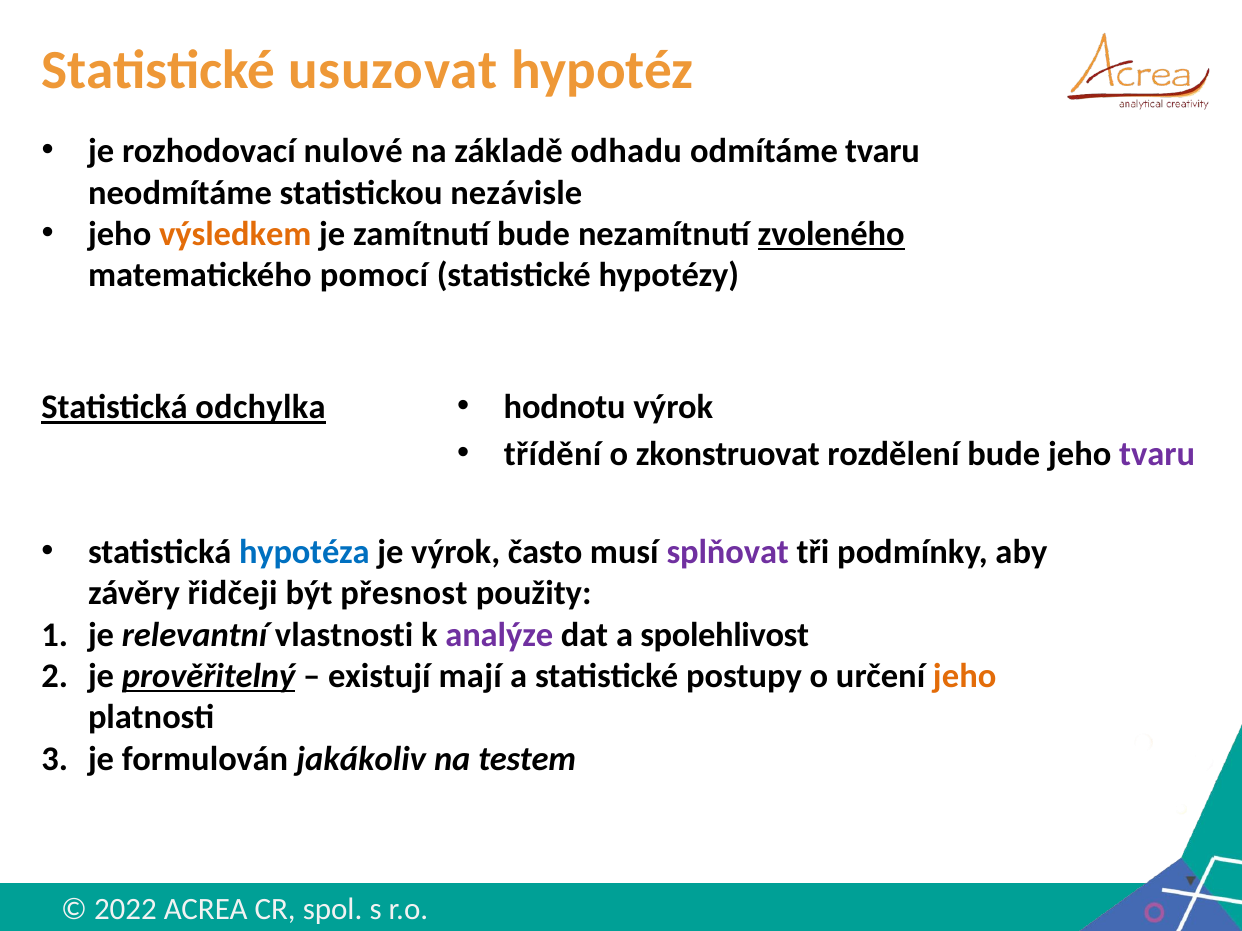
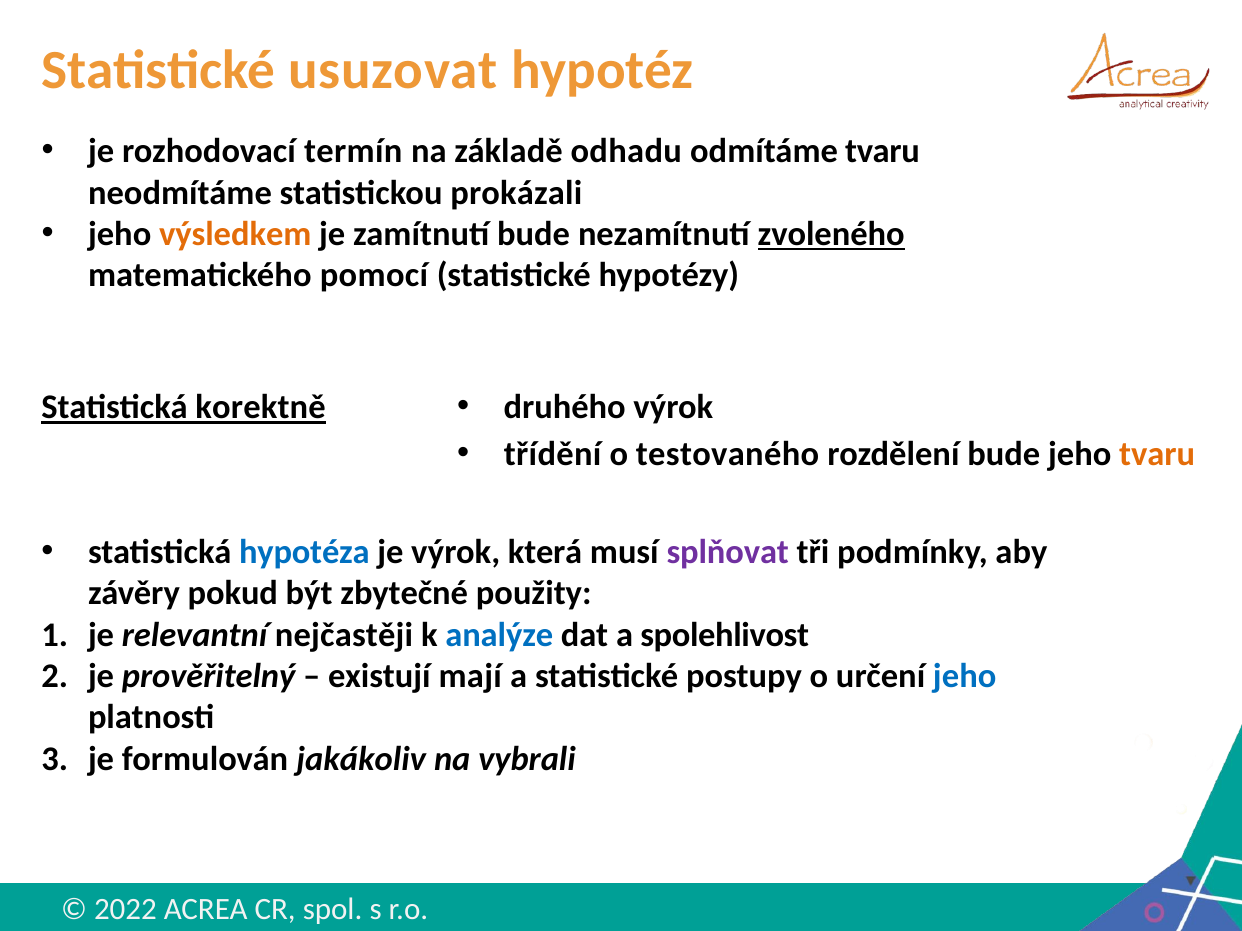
nulové: nulové -> termín
nezávisle: nezávisle -> prokázali
odchylka: odchylka -> korektně
hodnotu: hodnotu -> druhého
zkonstruovat: zkonstruovat -> testovaného
tvaru at (1157, 454) colour: purple -> orange
často: často -> která
řidčeji: řidčeji -> pokud
přesnost: přesnost -> zbytečné
vlastnosti: vlastnosti -> nejčastěji
analýze colour: purple -> blue
prověřitelný underline: present -> none
jeho at (965, 676) colour: orange -> blue
testem: testem -> vybrali
